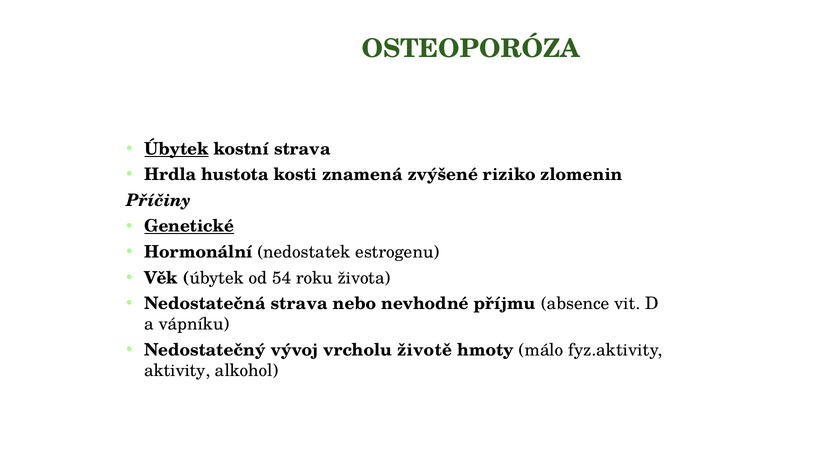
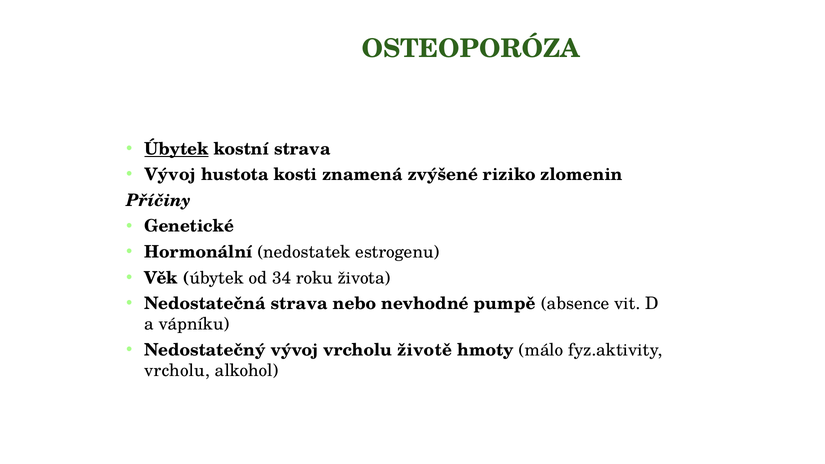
Hrdla at (170, 175): Hrdla -> Vývoj
Genetické underline: present -> none
54: 54 -> 34
příjmu: příjmu -> pumpě
aktivity at (177, 371): aktivity -> vrcholu
